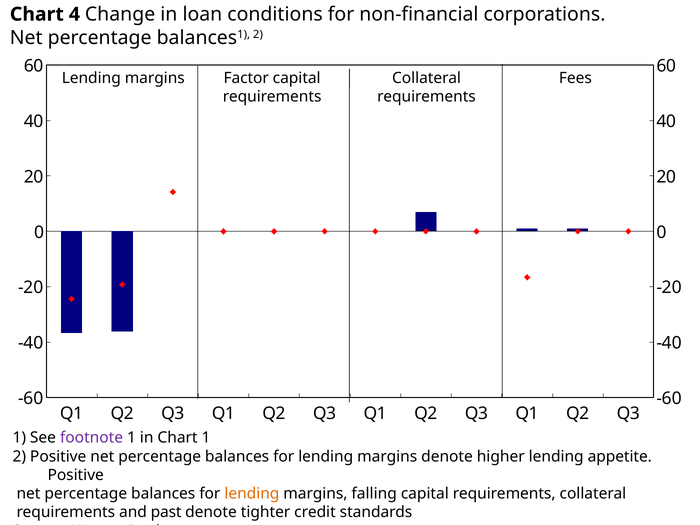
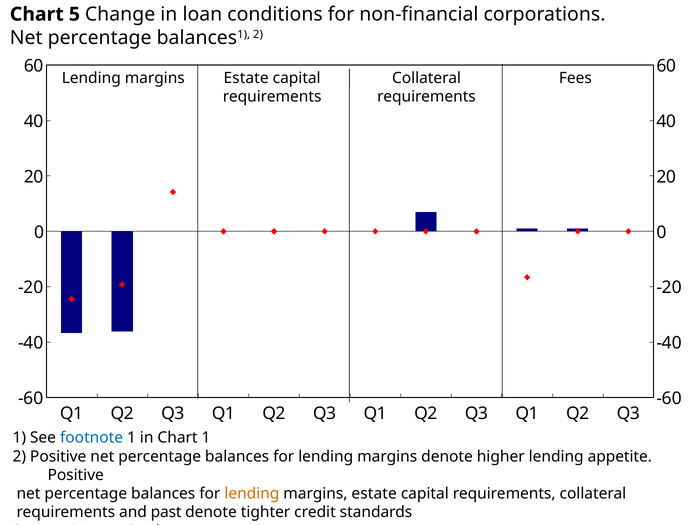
4: 4 -> 5
Factor at (246, 78): Factor -> Estate
footnote colour: purple -> blue
margins falling: falling -> estate
